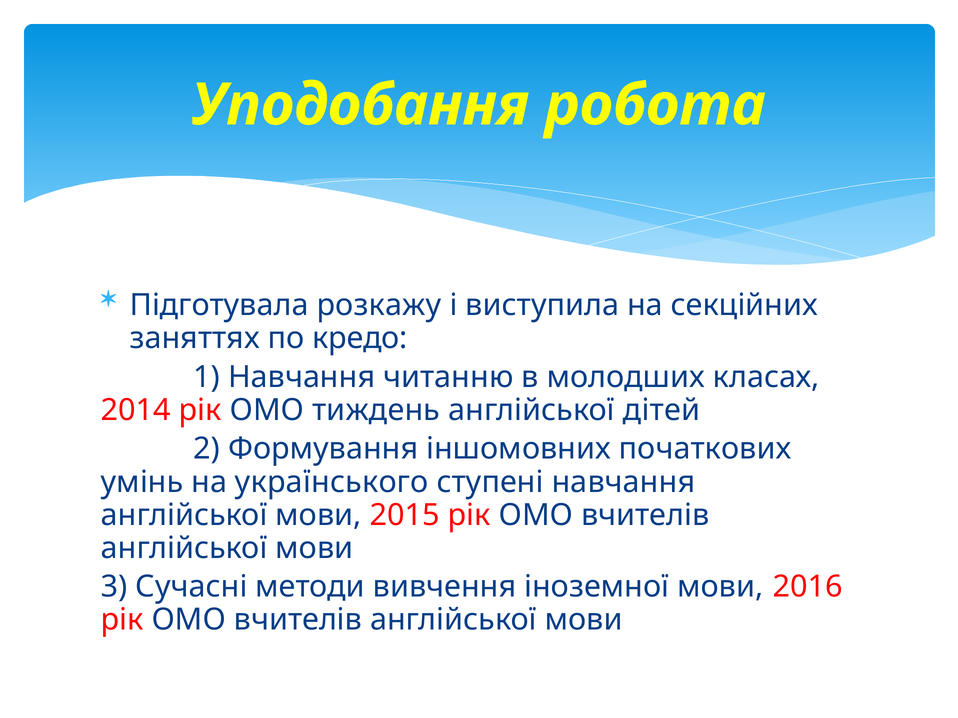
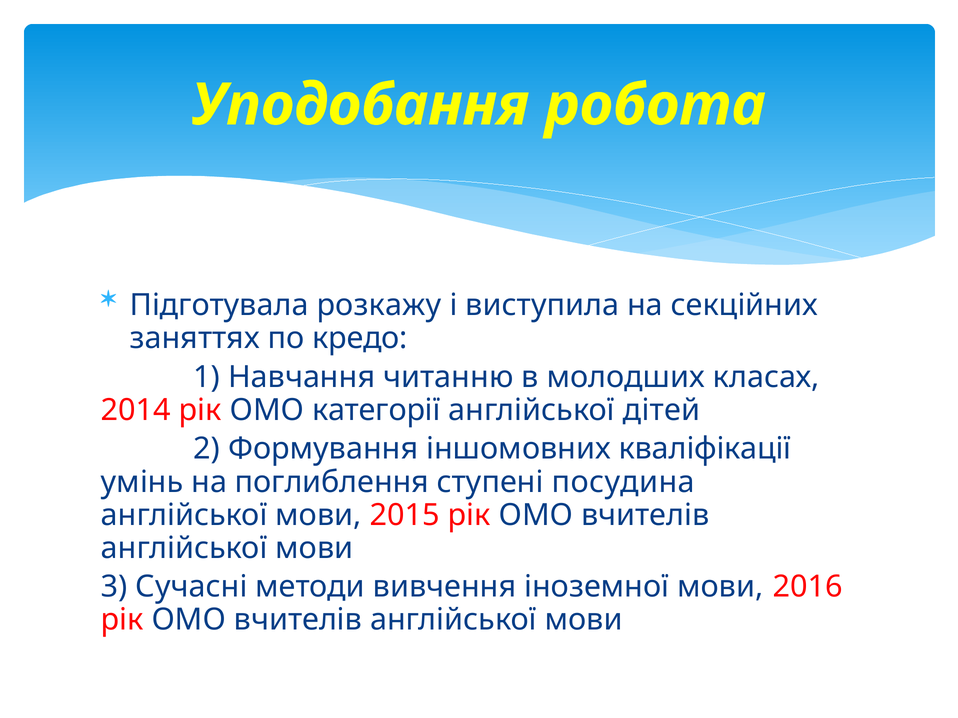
тиждень: тиждень -> категорії
початкових: початкових -> кваліфікації
українського: українського -> поглиблення
ступені навчання: навчання -> посудина
